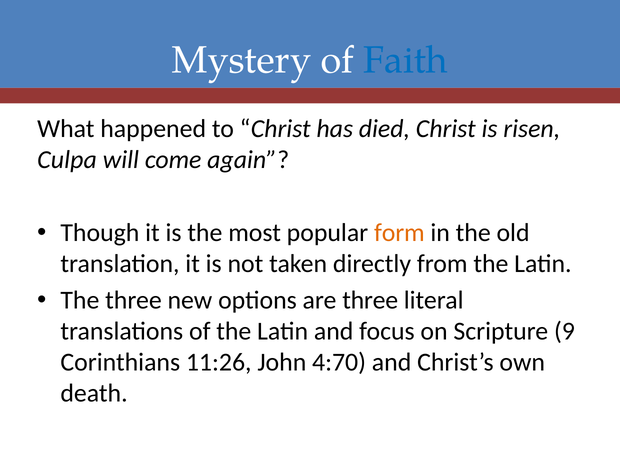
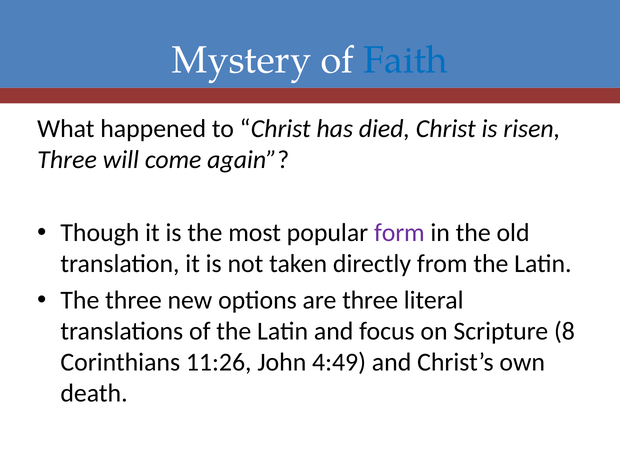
Culpa at (67, 160): Culpa -> Three
form colour: orange -> purple
9: 9 -> 8
4:70: 4:70 -> 4:49
